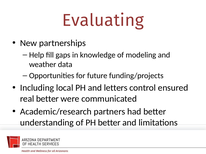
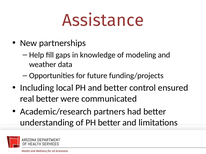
Evaluating: Evaluating -> Assistance
and letters: letters -> better
